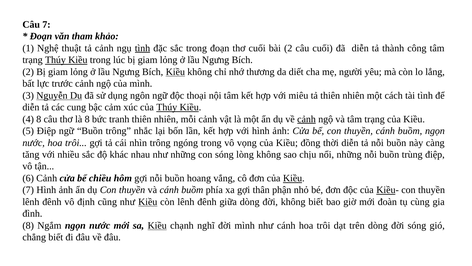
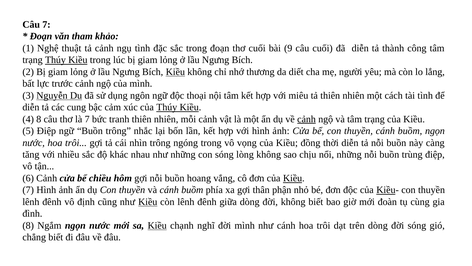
tình at (142, 48) underline: present -> none
bài 2: 2 -> 9
là 8: 8 -> 7
